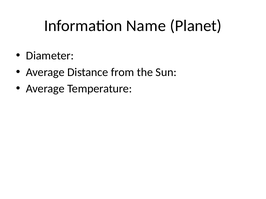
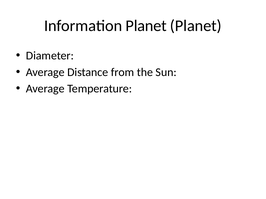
Information Name: Name -> Planet
